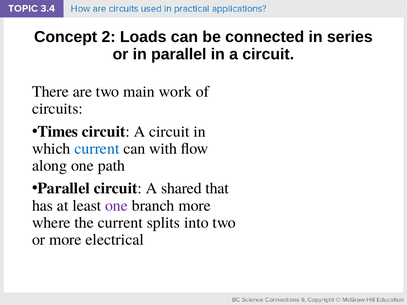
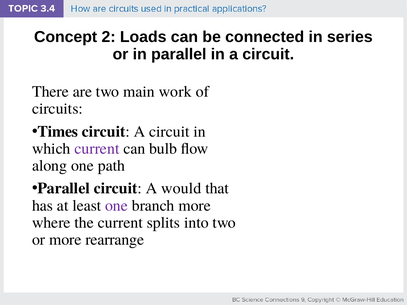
current at (97, 149) colour: blue -> purple
with: with -> bulb
shared: shared -> would
electrical: electrical -> rearrange
